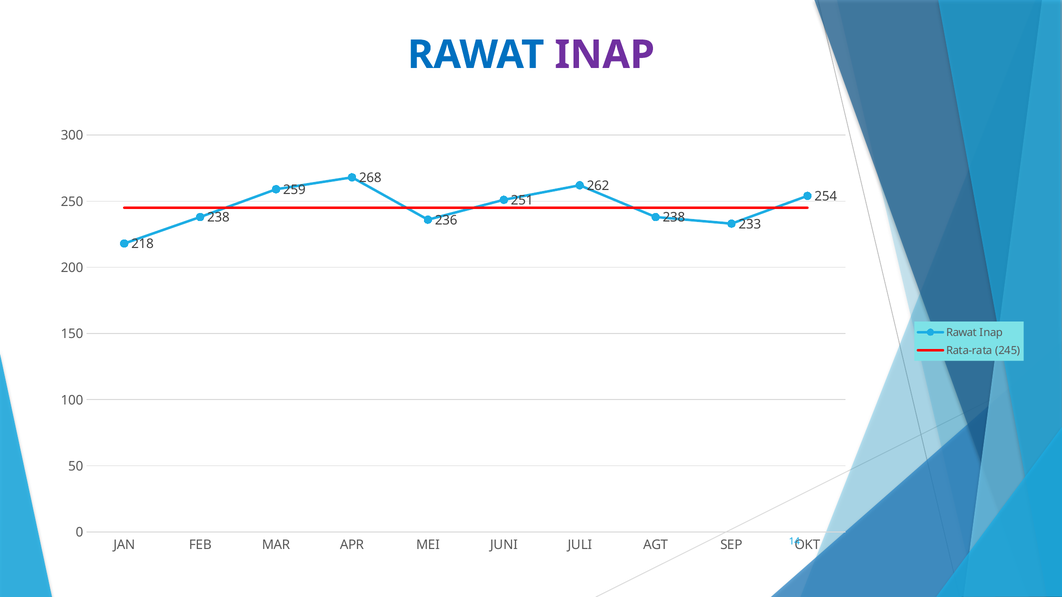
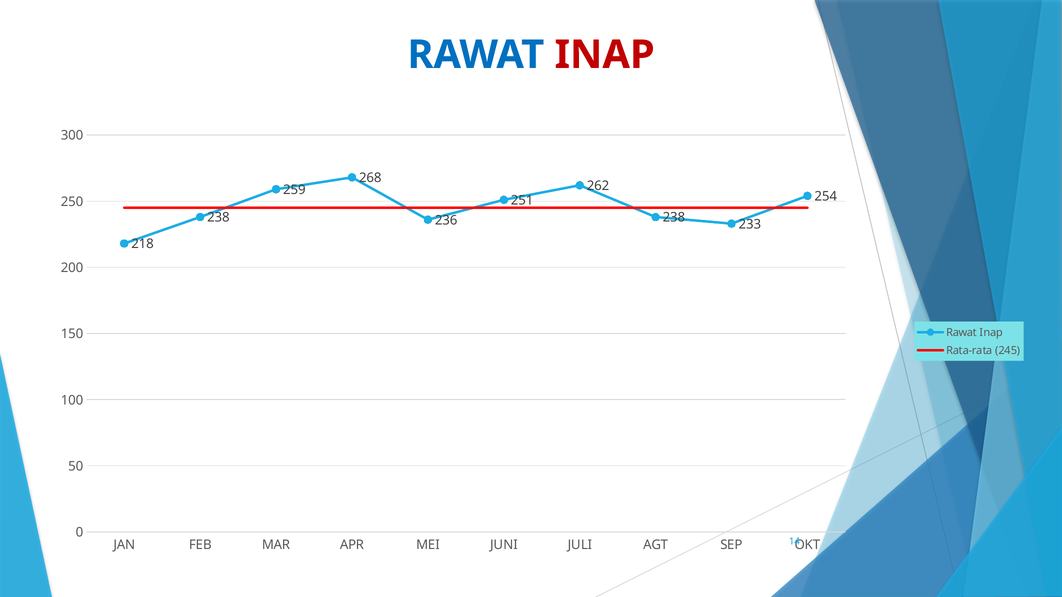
INAP at (605, 55) colour: purple -> red
